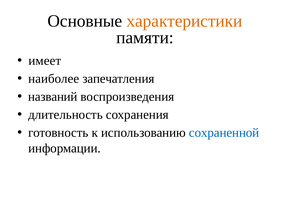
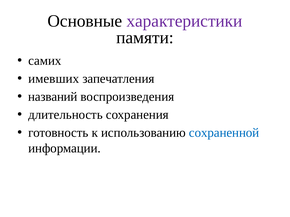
характеристики colour: orange -> purple
имеет: имеет -> самих
наиболее: наиболее -> имевших
